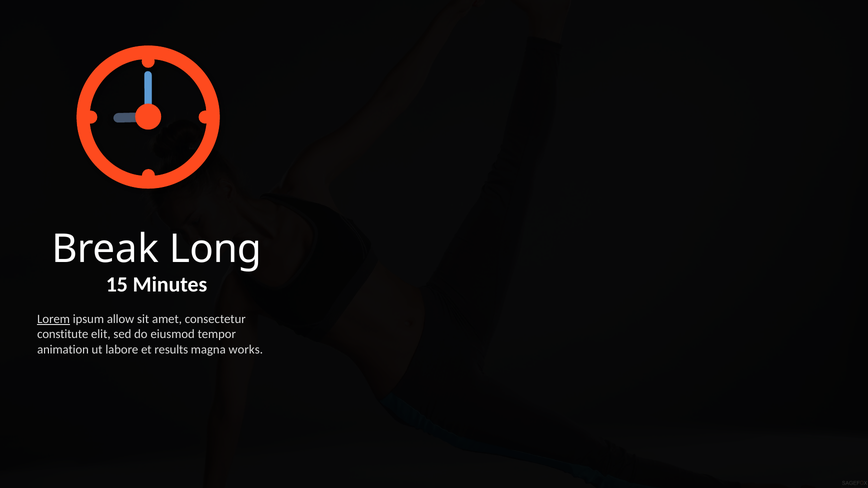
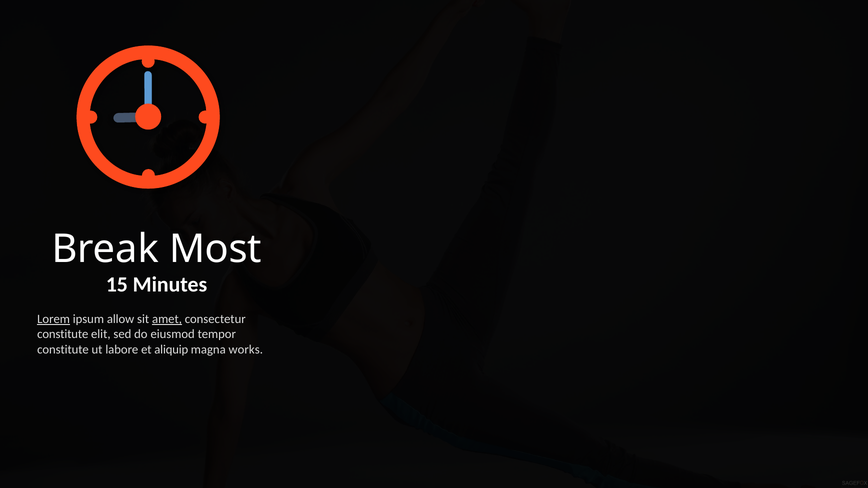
Long: Long -> Most
amet underline: none -> present
animation at (63, 350): animation -> constitute
results: results -> aliquip
